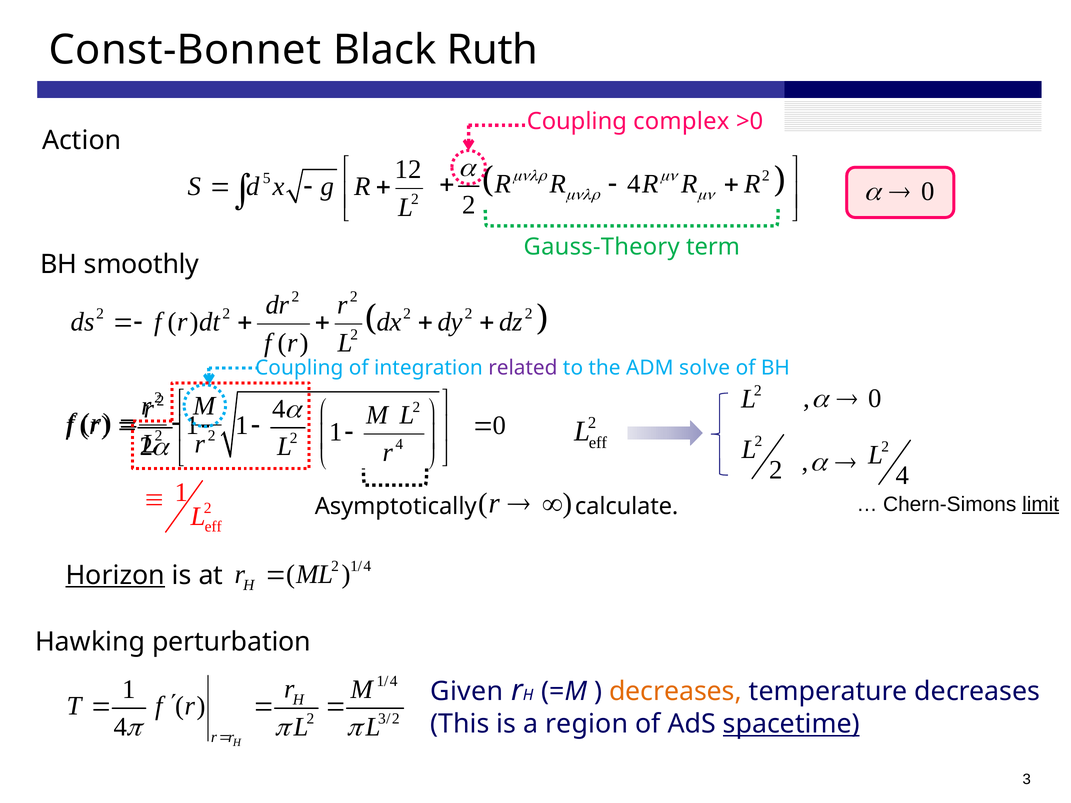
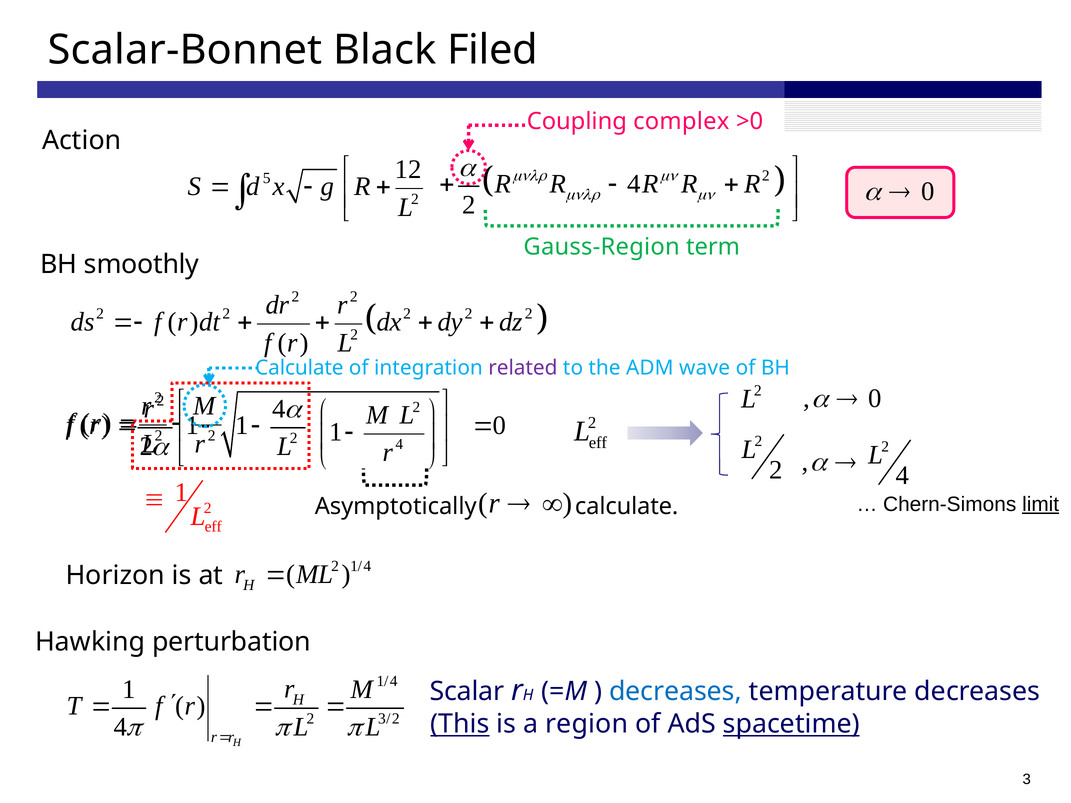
Const-Bonnet: Const-Bonnet -> Scalar-Bonnet
Ruth: Ruth -> Filed
Gauss-Theory: Gauss-Theory -> Gauss-Region
Coupling at (299, 368): Coupling -> Calculate
solve: solve -> wave
Horizon underline: present -> none
Given: Given -> Scalar
decreases at (675, 692) colour: orange -> blue
This underline: none -> present
